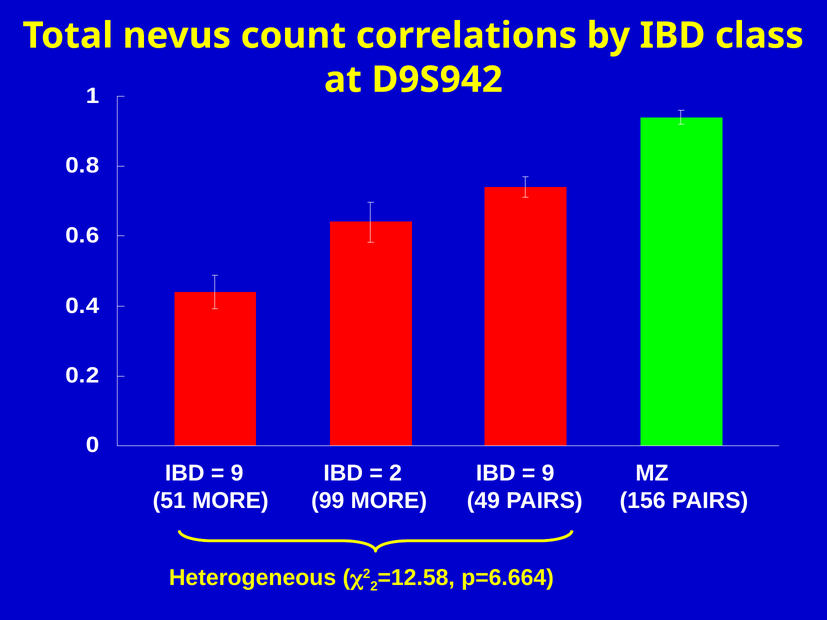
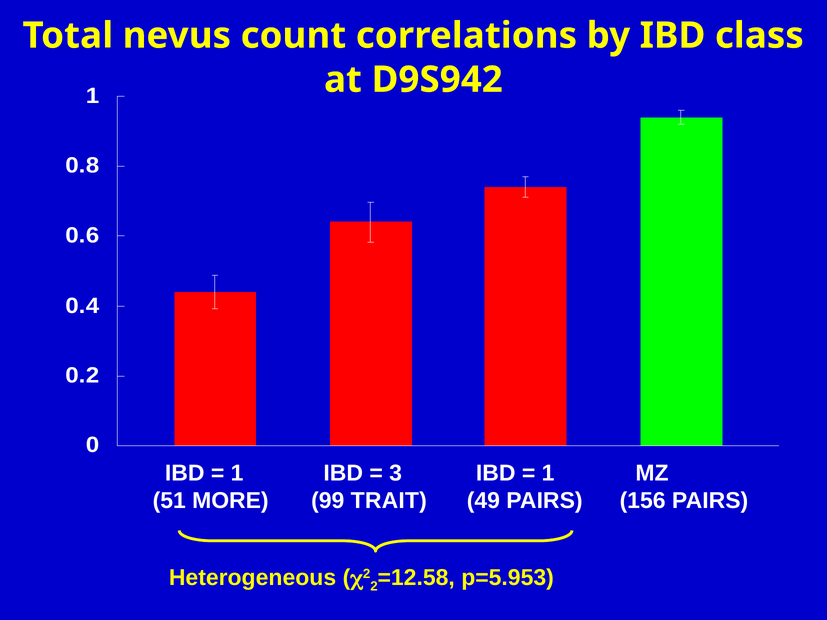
9 at (237, 473): 9 -> 1
2 at (396, 473): 2 -> 3
9 at (548, 473): 9 -> 1
99 MORE: MORE -> TRAIT
p=6.664: p=6.664 -> p=5.953
